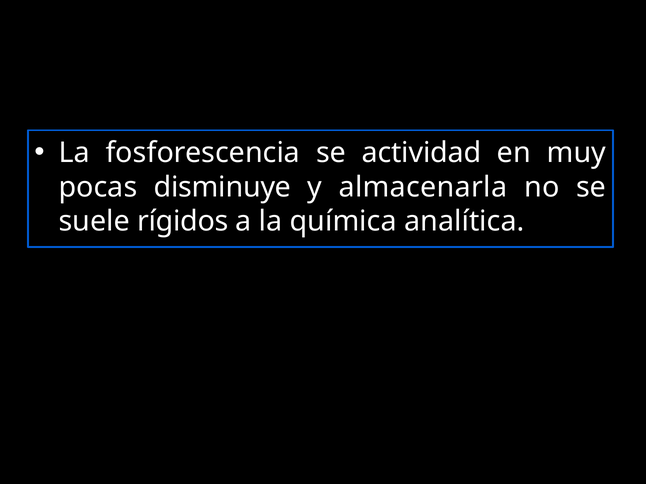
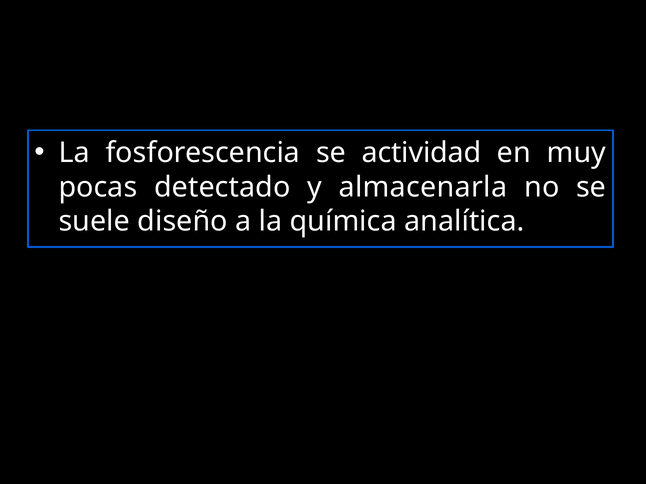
disminuye: disminuye -> detectado
rígidos: rígidos -> diseño
